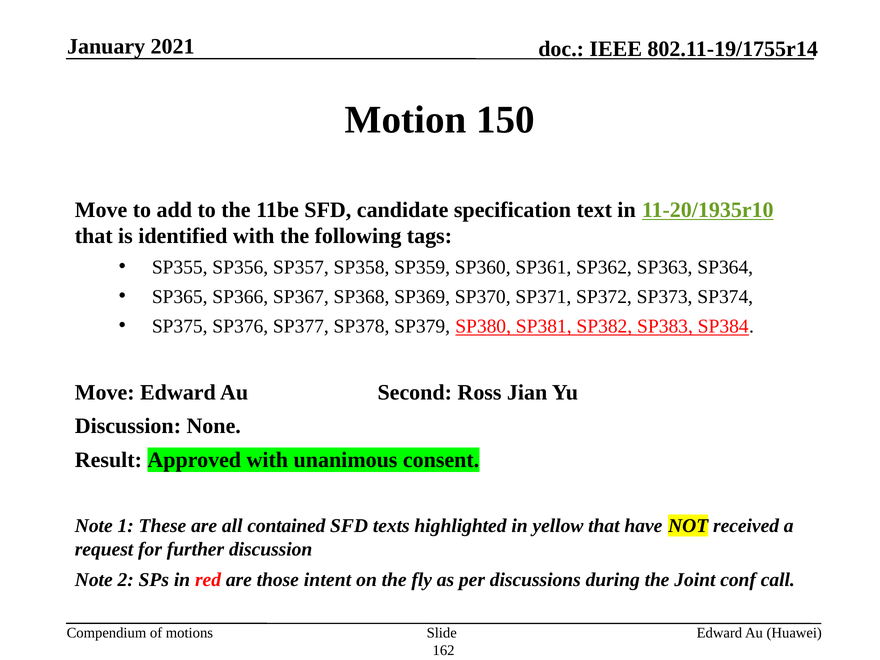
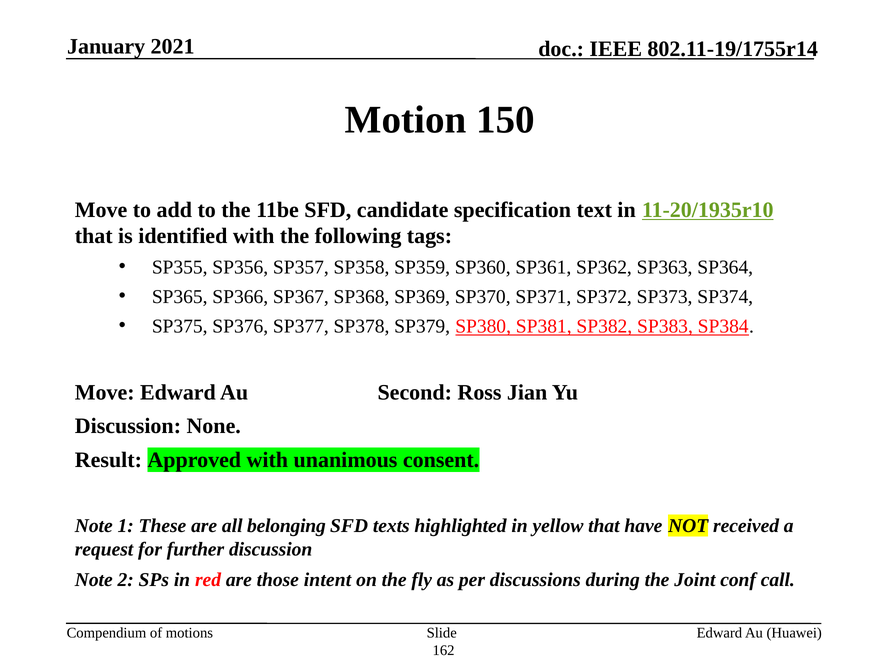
contained: contained -> belonging
